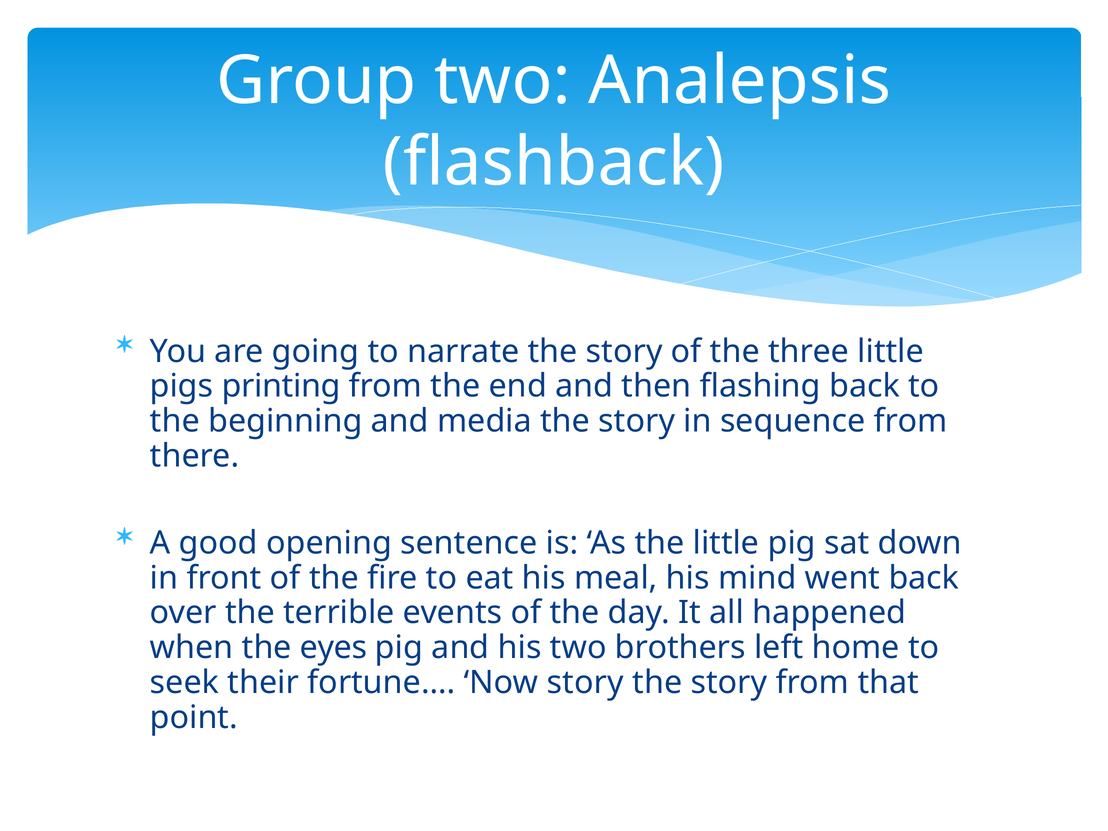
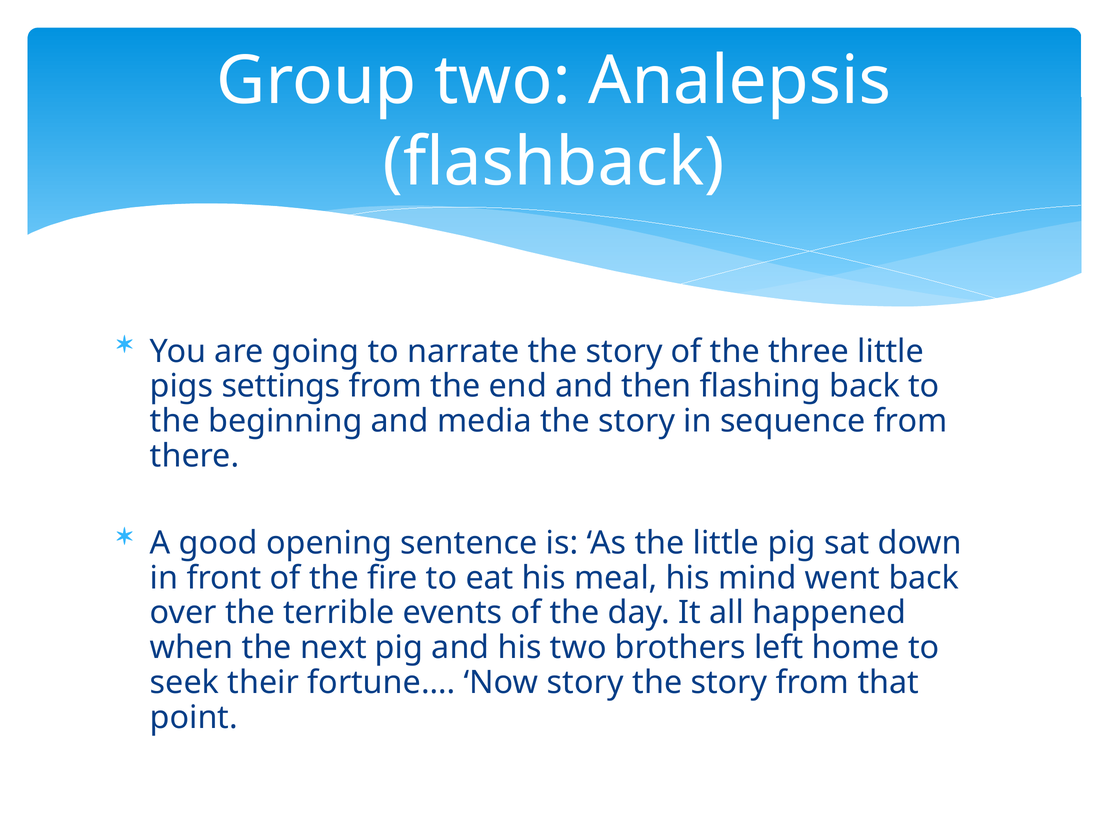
printing: printing -> settings
eyes: eyes -> next
